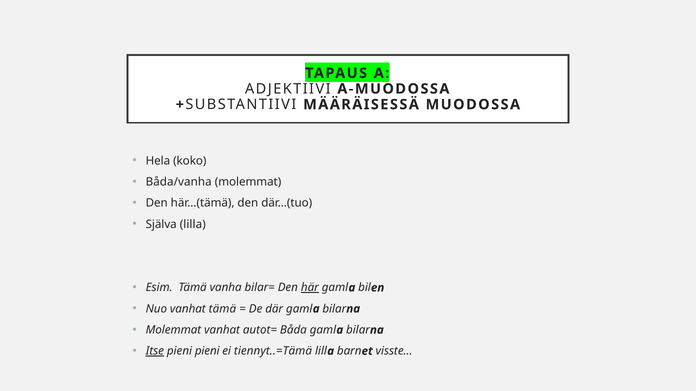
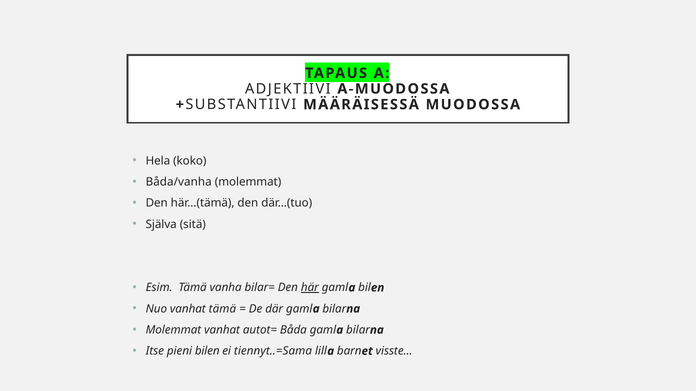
Själva lilla: lilla -> sitä
Itse underline: present -> none
pieni pieni: pieni -> bilen
tiennyt..=Tämä: tiennyt..=Tämä -> tiennyt..=Sama
